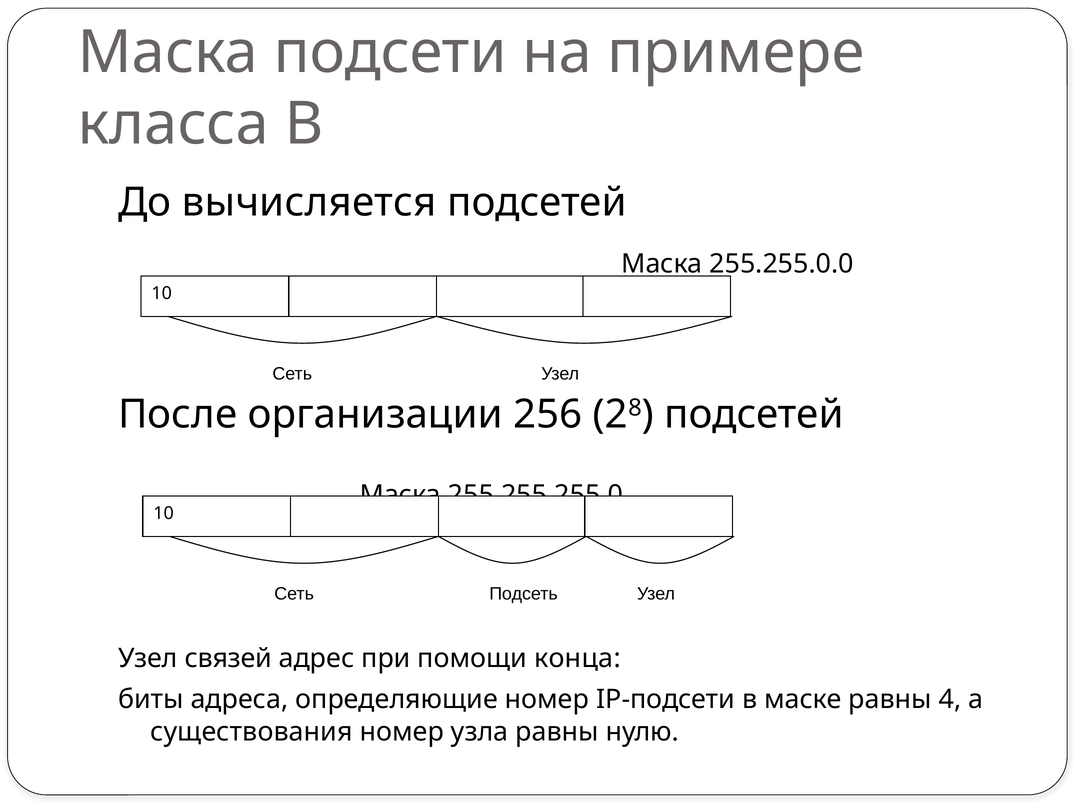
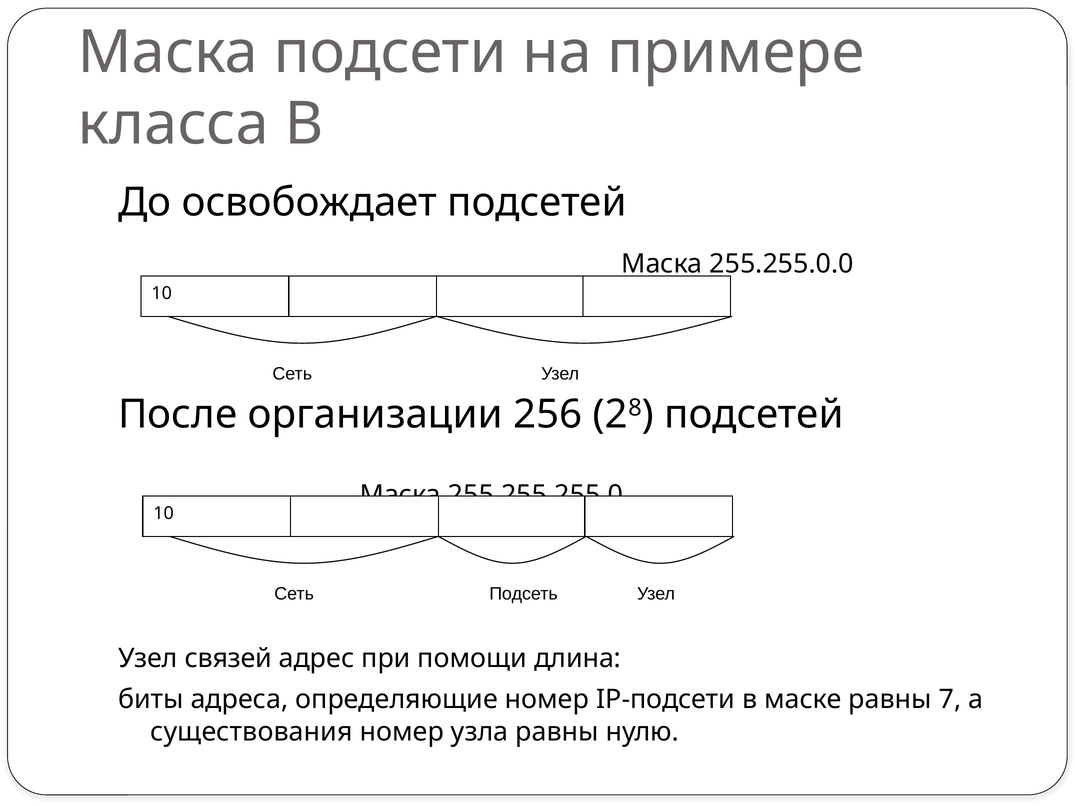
вычисляется: вычисляется -> освобождает
конца: конца -> длина
4: 4 -> 7
